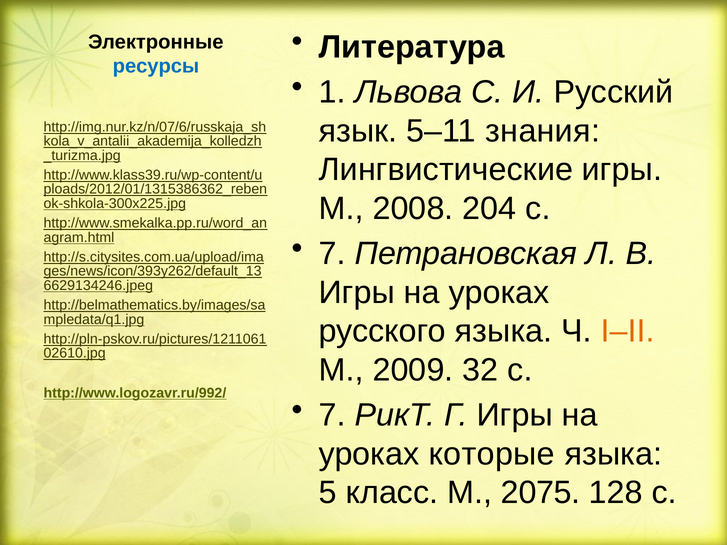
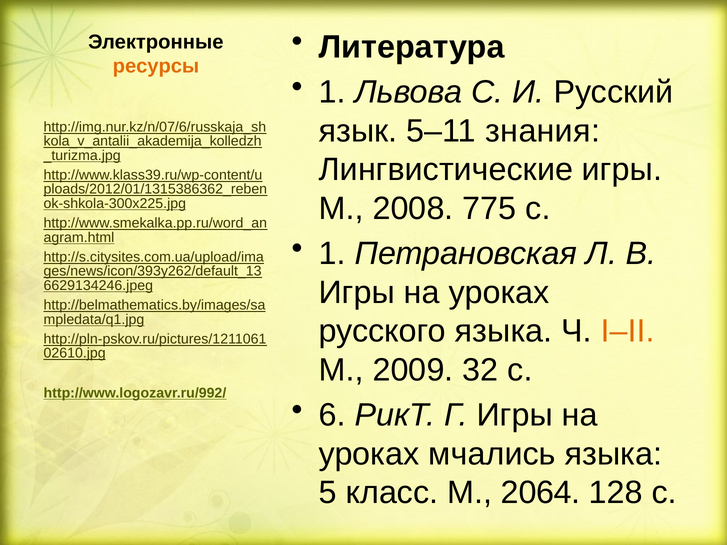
ресурсы colour: blue -> orange
204: 204 -> 775
7 at (332, 254): 7 -> 1
7 at (332, 415): 7 -> 6
которые: которые -> мчались
2075: 2075 -> 2064
